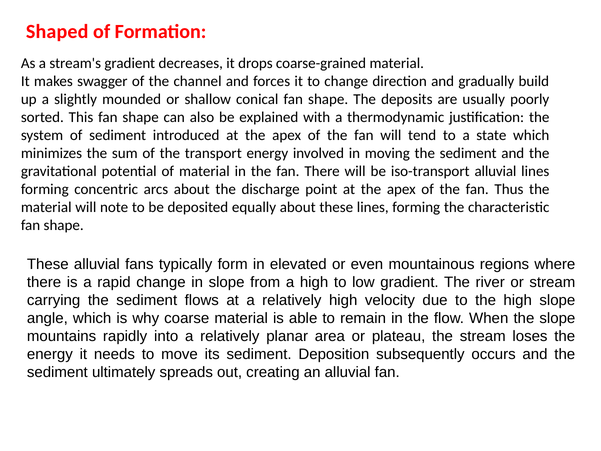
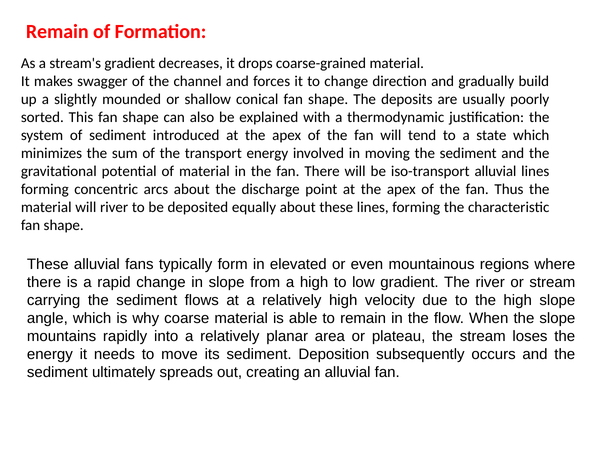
Shaped at (57, 31): Shaped -> Remain
will note: note -> river
